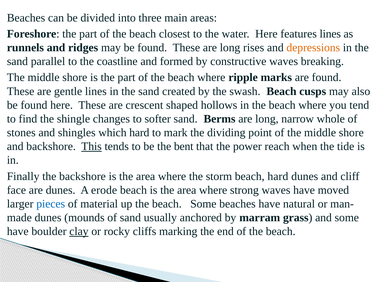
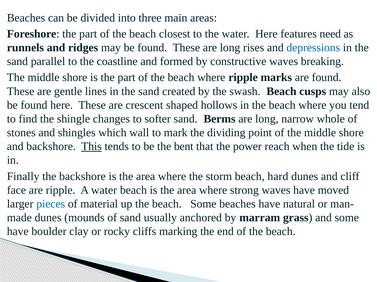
features lines: lines -> need
depressions colour: orange -> blue
which hard: hard -> wall
are dunes: dunes -> ripple
A erode: erode -> water
clay underline: present -> none
